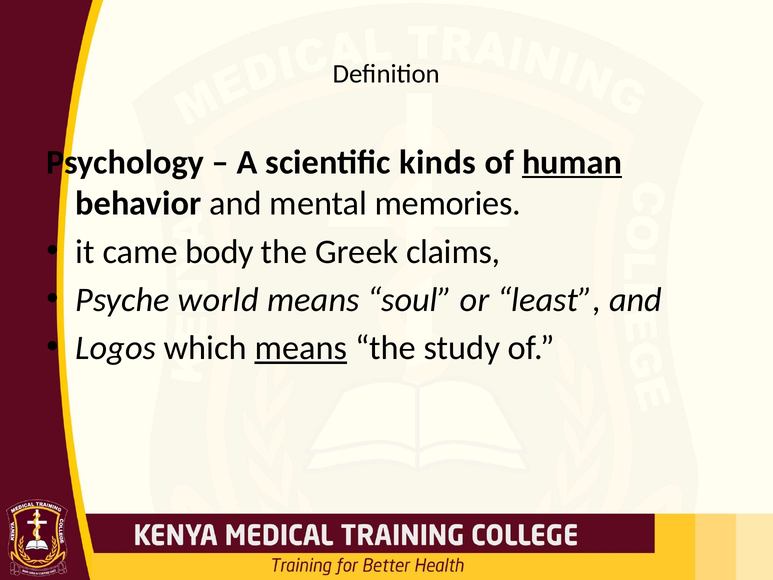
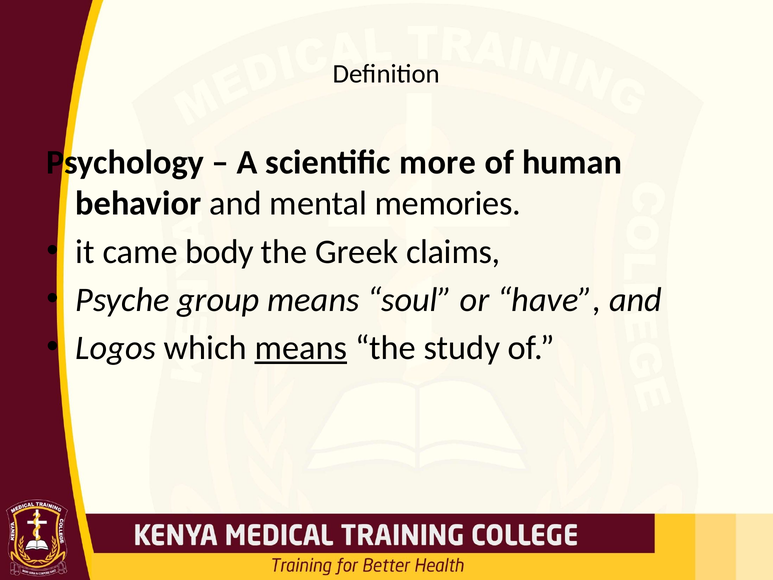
kinds: kinds -> more
human underline: present -> none
world: world -> group
least: least -> have
